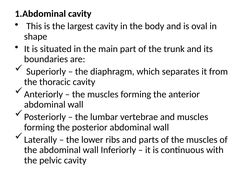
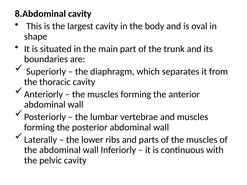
1.Abdominal: 1.Abdominal -> 8.Abdominal
